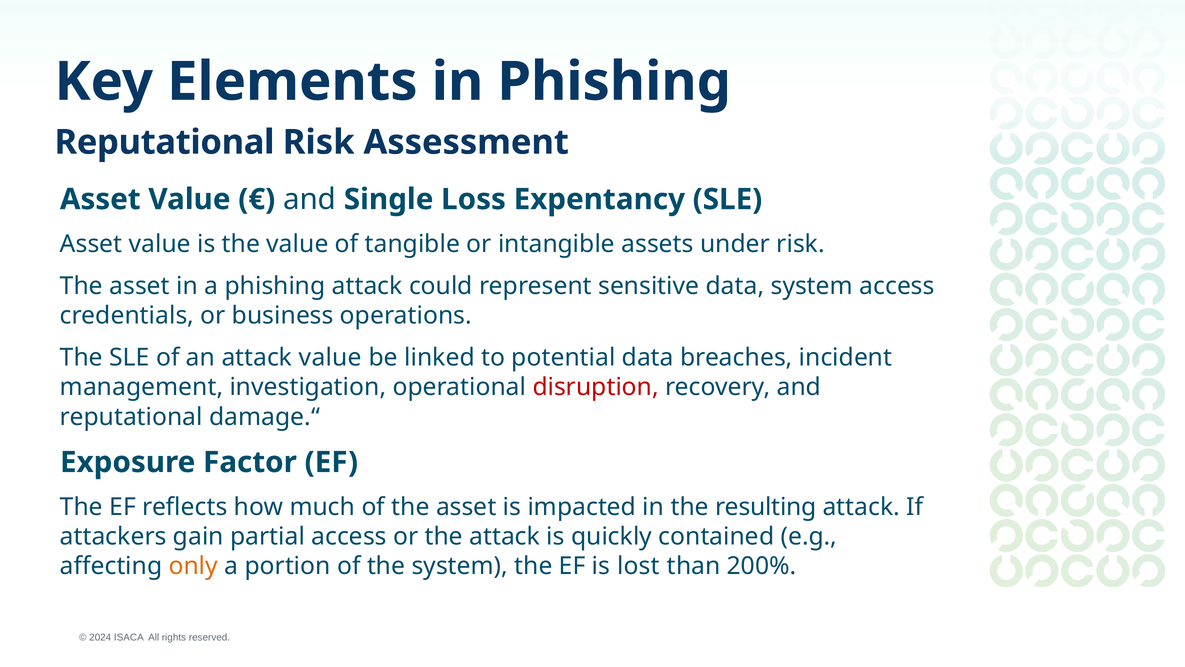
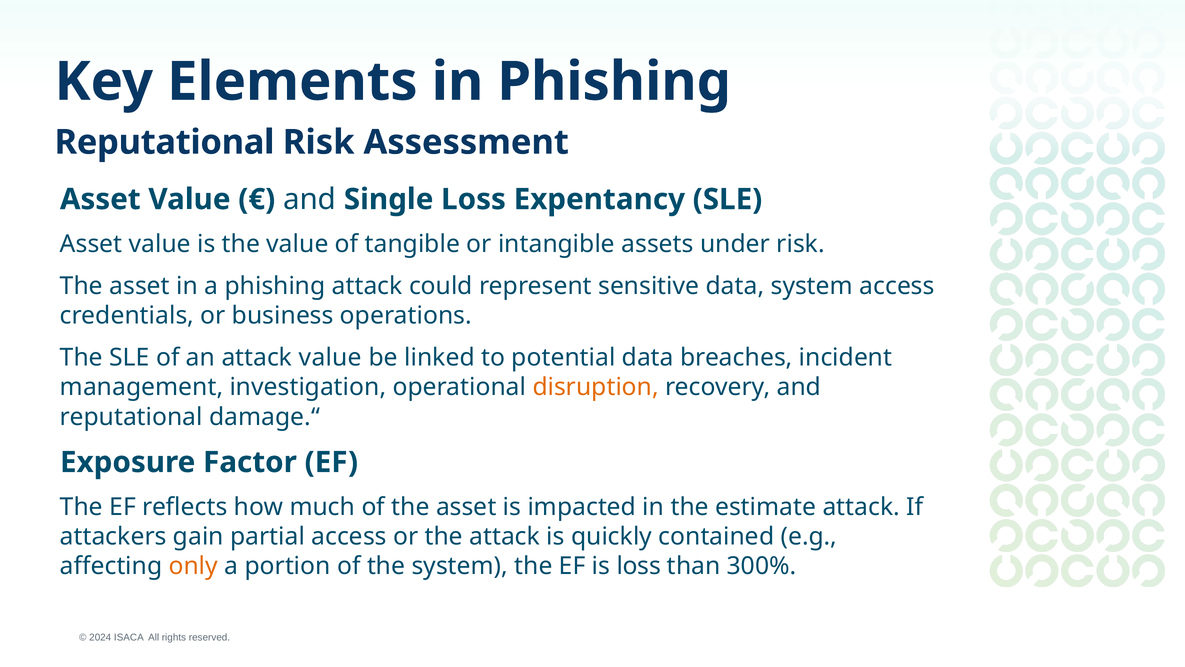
disruption colour: red -> orange
resulting: resulting -> estimate
is lost: lost -> loss
200%: 200% -> 300%
